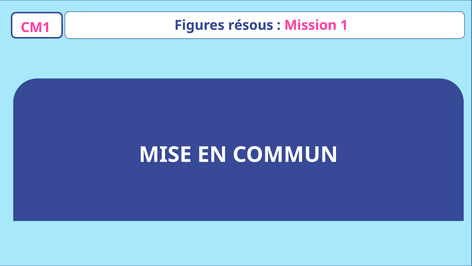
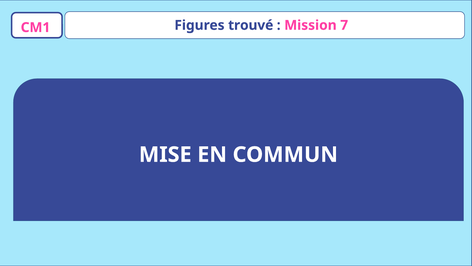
résous: résous -> trouvé
1: 1 -> 7
